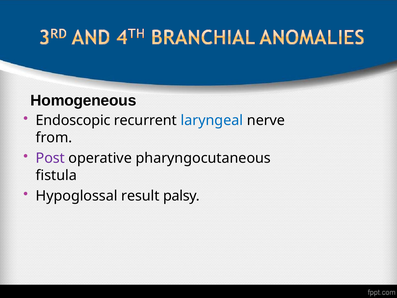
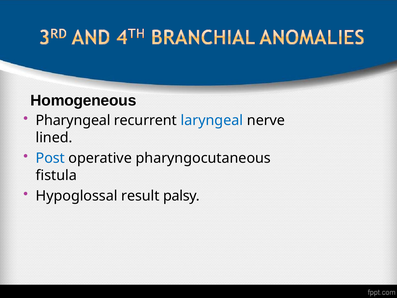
Endoscopic: Endoscopic -> Pharyngeal
from: from -> lined
Post colour: purple -> blue
